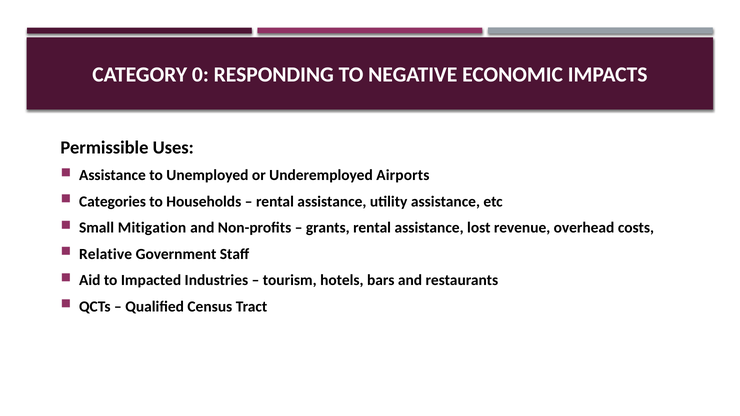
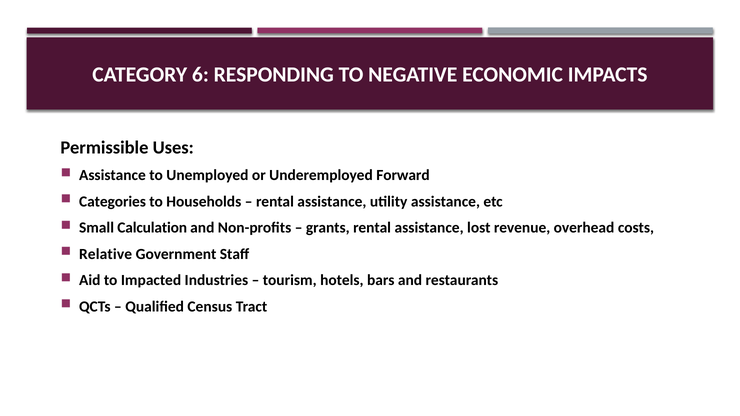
0: 0 -> 6
Airports: Airports -> Forward
Mitigation: Mitigation -> Calculation
